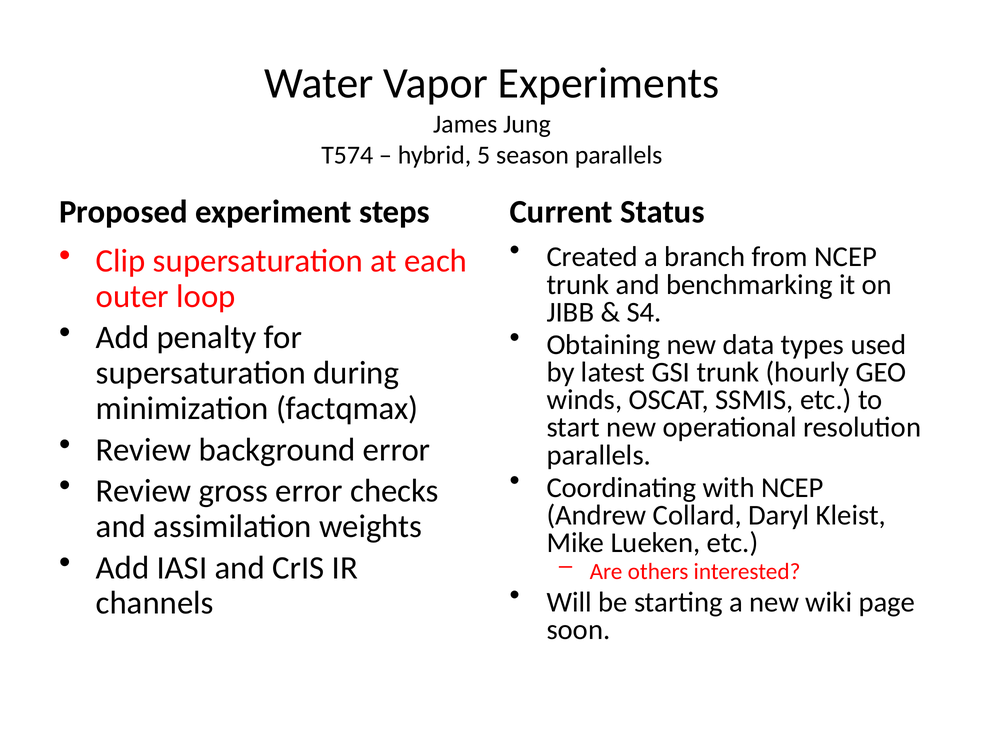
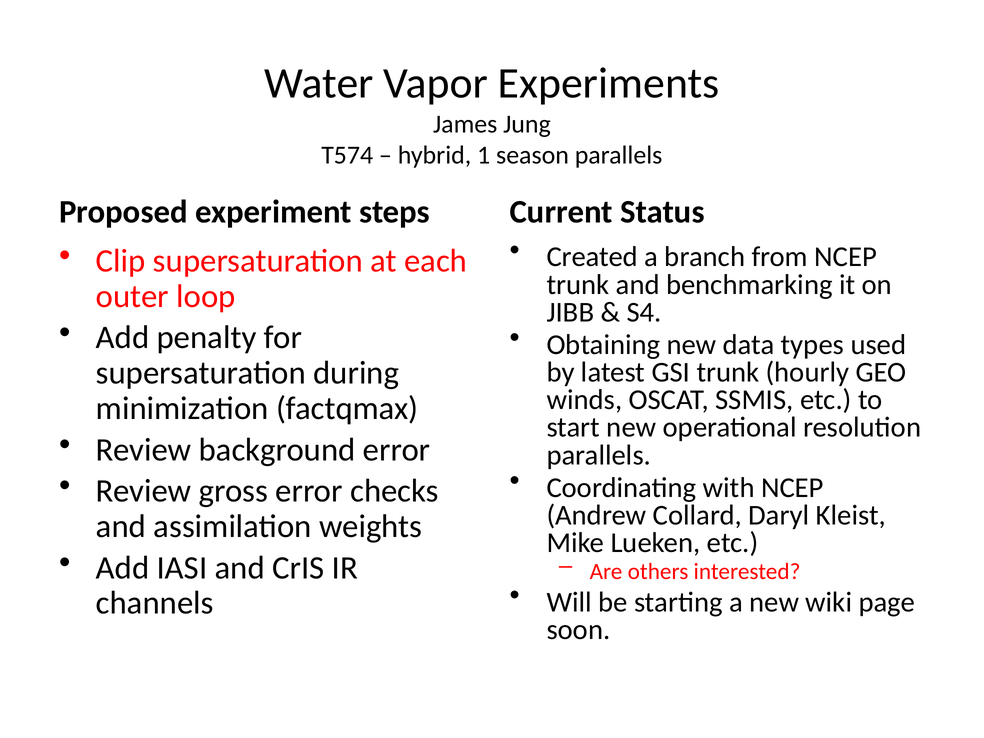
5: 5 -> 1
